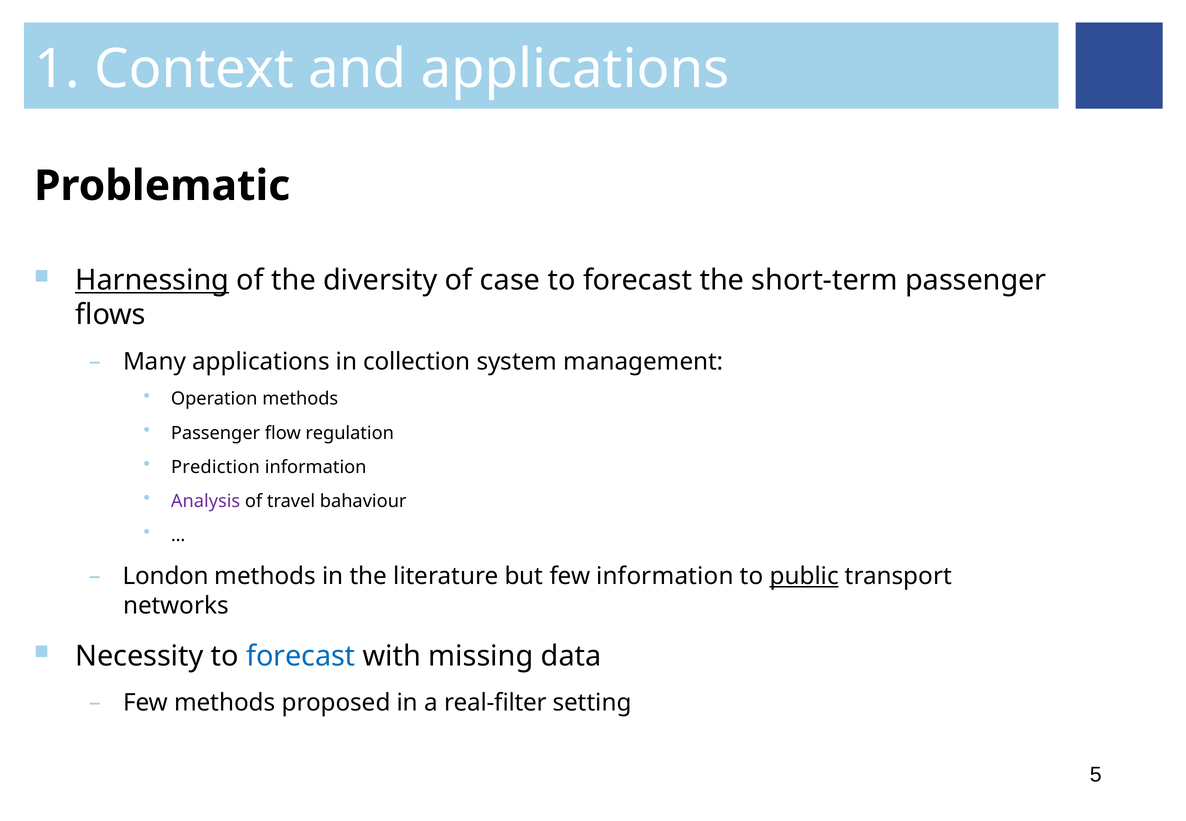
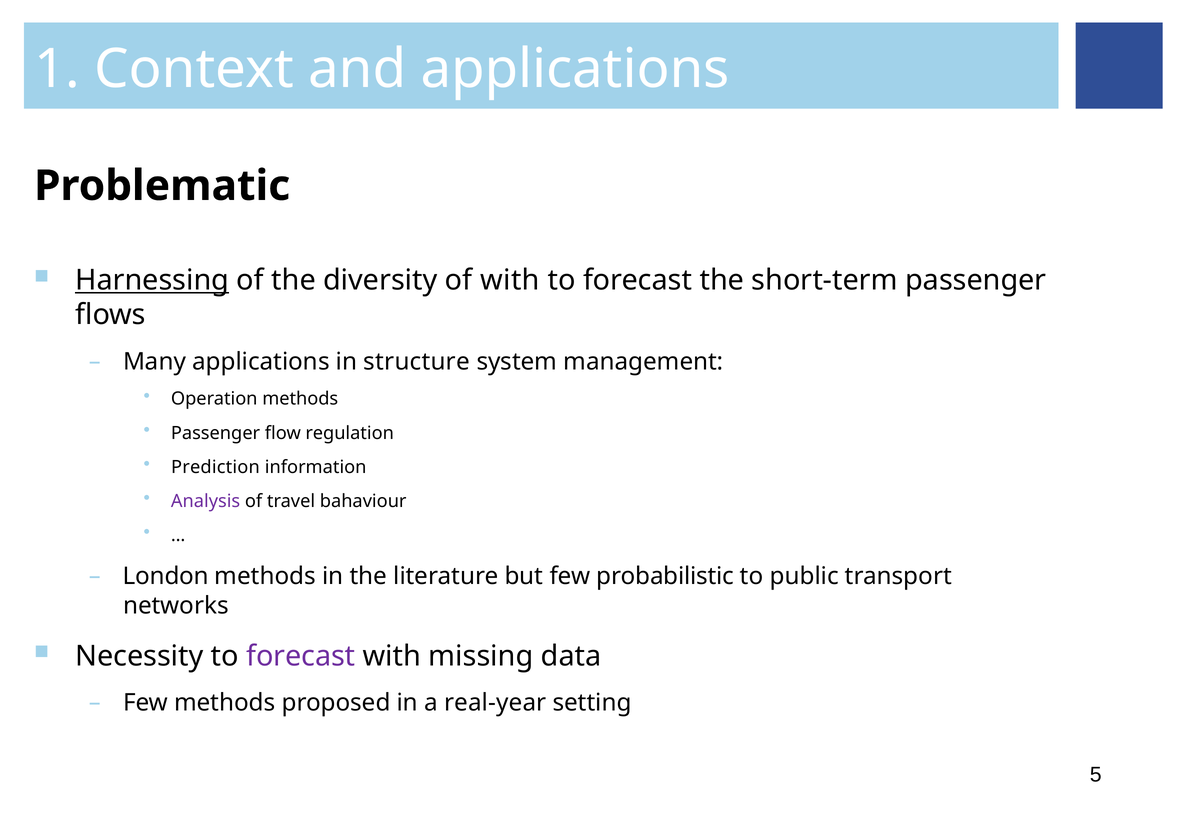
of case: case -> with
collection: collection -> structure
few information: information -> probabilistic
public underline: present -> none
forecast at (301, 656) colour: blue -> purple
real-filter: real-filter -> real-year
